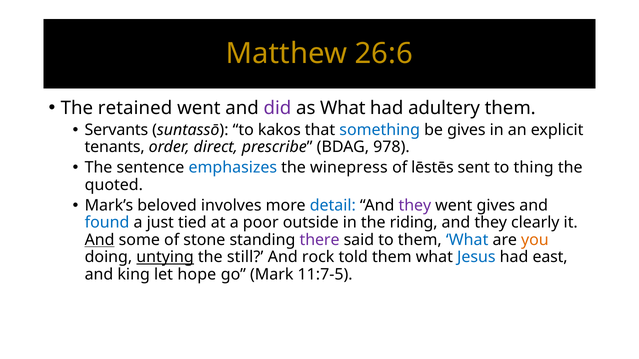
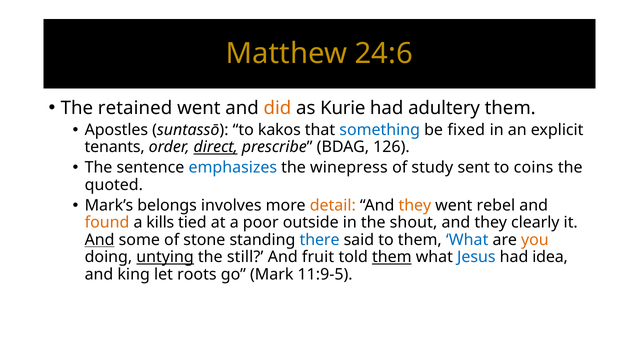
26:6: 26:6 -> 24:6
did colour: purple -> orange
as What: What -> Kurie
Servants: Servants -> Apostles
be gives: gives -> fixed
direct underline: none -> present
978: 978 -> 126
lēstēs: lēstēs -> study
thing: thing -> coins
beloved: beloved -> belongs
detail colour: blue -> orange
they at (415, 206) colour: purple -> orange
went gives: gives -> rebel
found colour: blue -> orange
just: just -> kills
riding: riding -> shout
there colour: purple -> blue
rock: rock -> fruit
them at (392, 257) underline: none -> present
east: east -> idea
hope: hope -> roots
11:7-5: 11:7-5 -> 11:9-5
